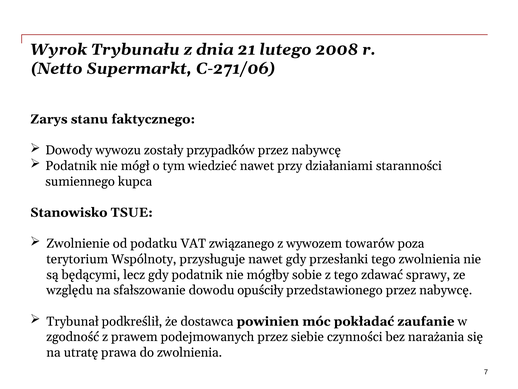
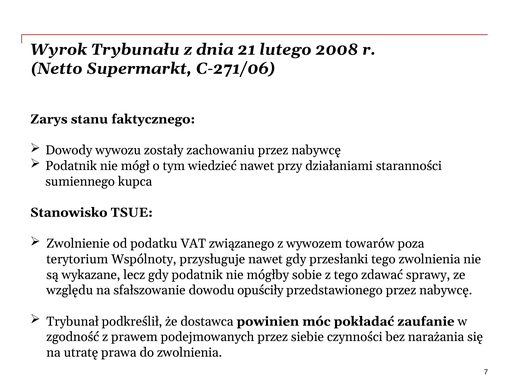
przypadków: przypadków -> zachowaniu
będącymi: będącymi -> wykazane
